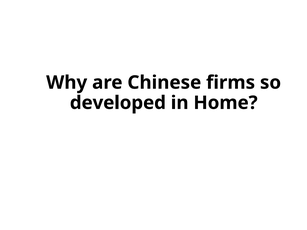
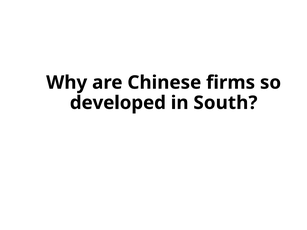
Home: Home -> South
